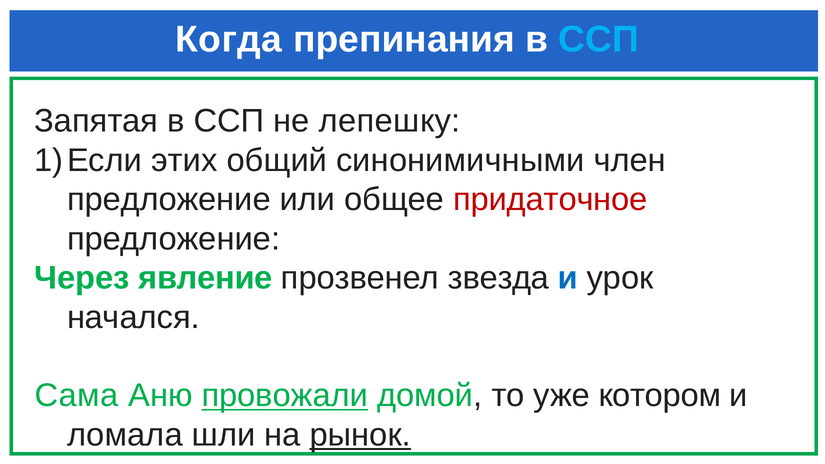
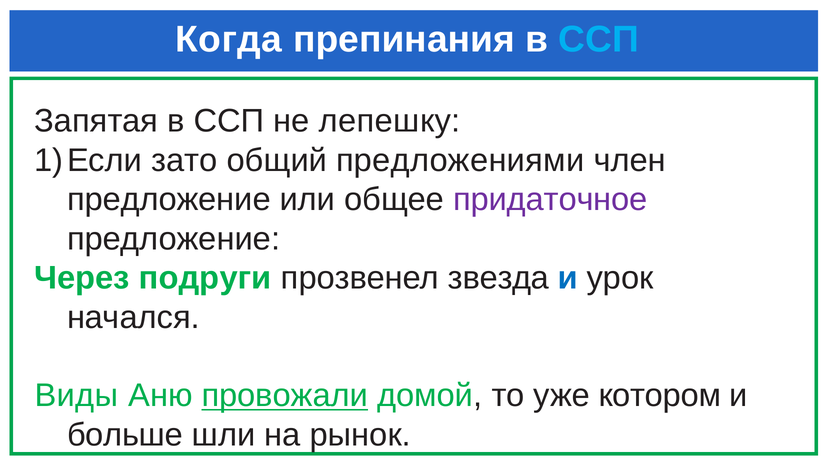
этих: этих -> зато
синонимичными: синонимичными -> предложениями
придаточное colour: red -> purple
явление: явление -> подруги
Сама: Сама -> Виды
ломала: ломала -> больше
рынок underline: present -> none
